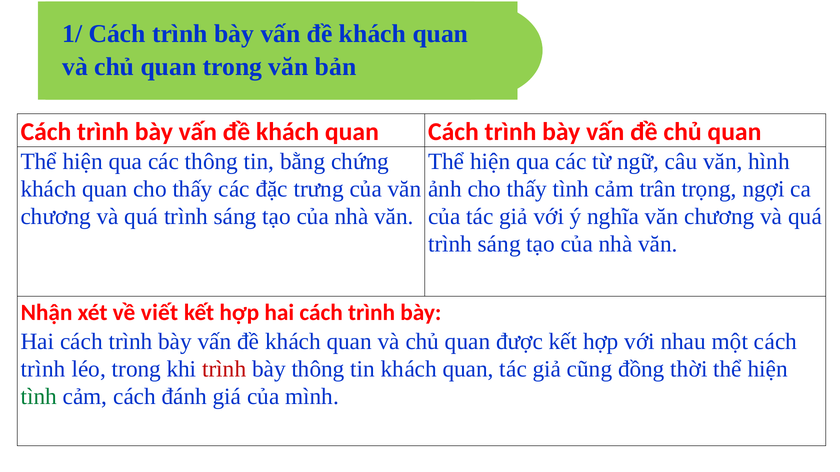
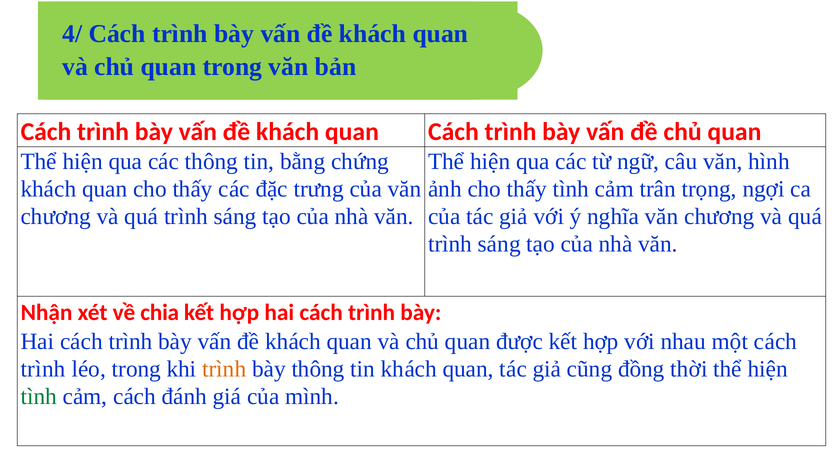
1/: 1/ -> 4/
viết: viết -> chia
trình at (224, 369) colour: red -> orange
